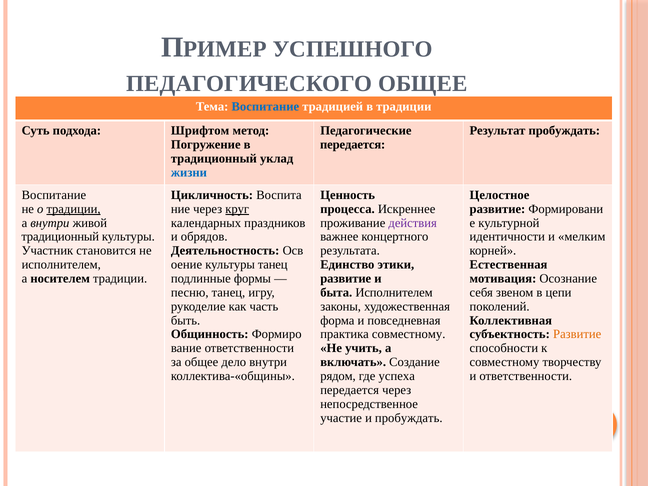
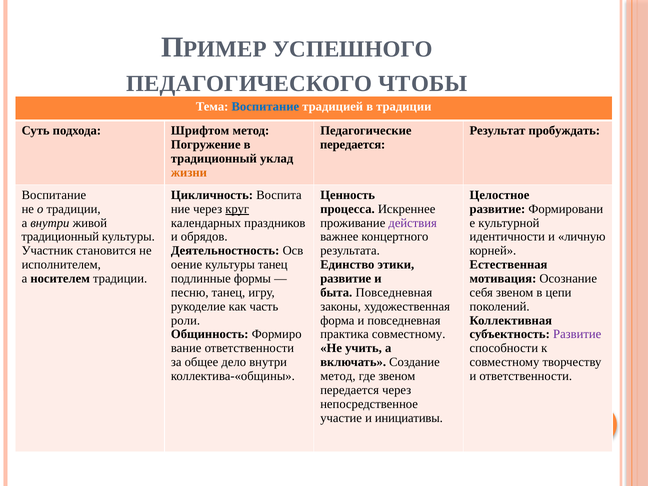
ПЕДАГОГИЧЕСКОГО ОБЩЕЕ: ОБЩЕЕ -> ЧТОБЫ
жизни colour: blue -> orange
традиции at (74, 209) underline: present -> none
мелким: мелким -> личную
быта Исполнителем: Исполнителем -> Повседневная
быть: быть -> роли
Развитие at (577, 334) colour: orange -> purple
рядом at (338, 376): рядом -> метод
где успеха: успеха -> звеном
и пробуждать: пробуждать -> инициативы
